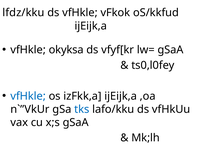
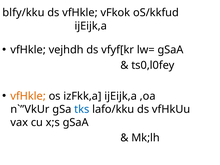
lfdz/kku: lfdz/kku -> blfy/kku
okyksa: okyksa -> vejhdh
vfHkle at (28, 96) colour: blue -> orange
